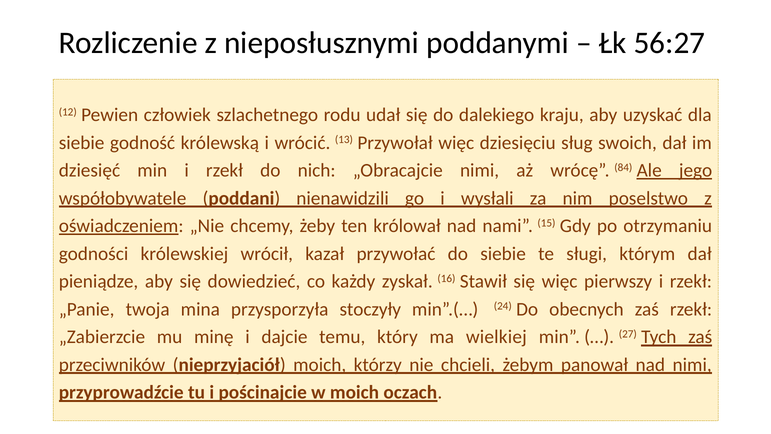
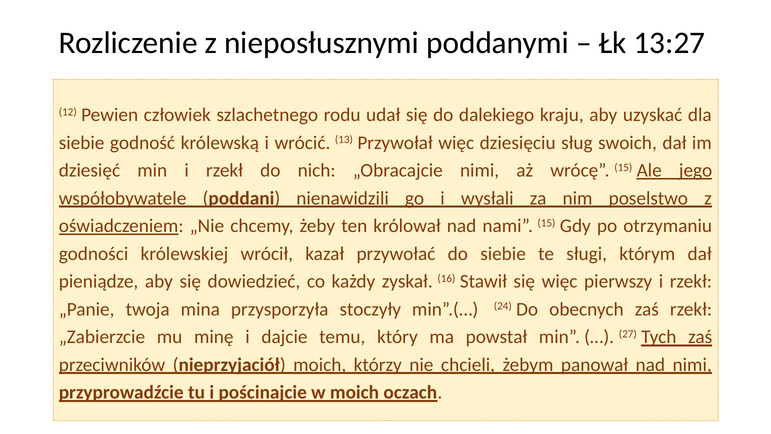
56:27: 56:27 -> 13:27
wrócę 84: 84 -> 15
wielkiej: wielkiej -> powstał
